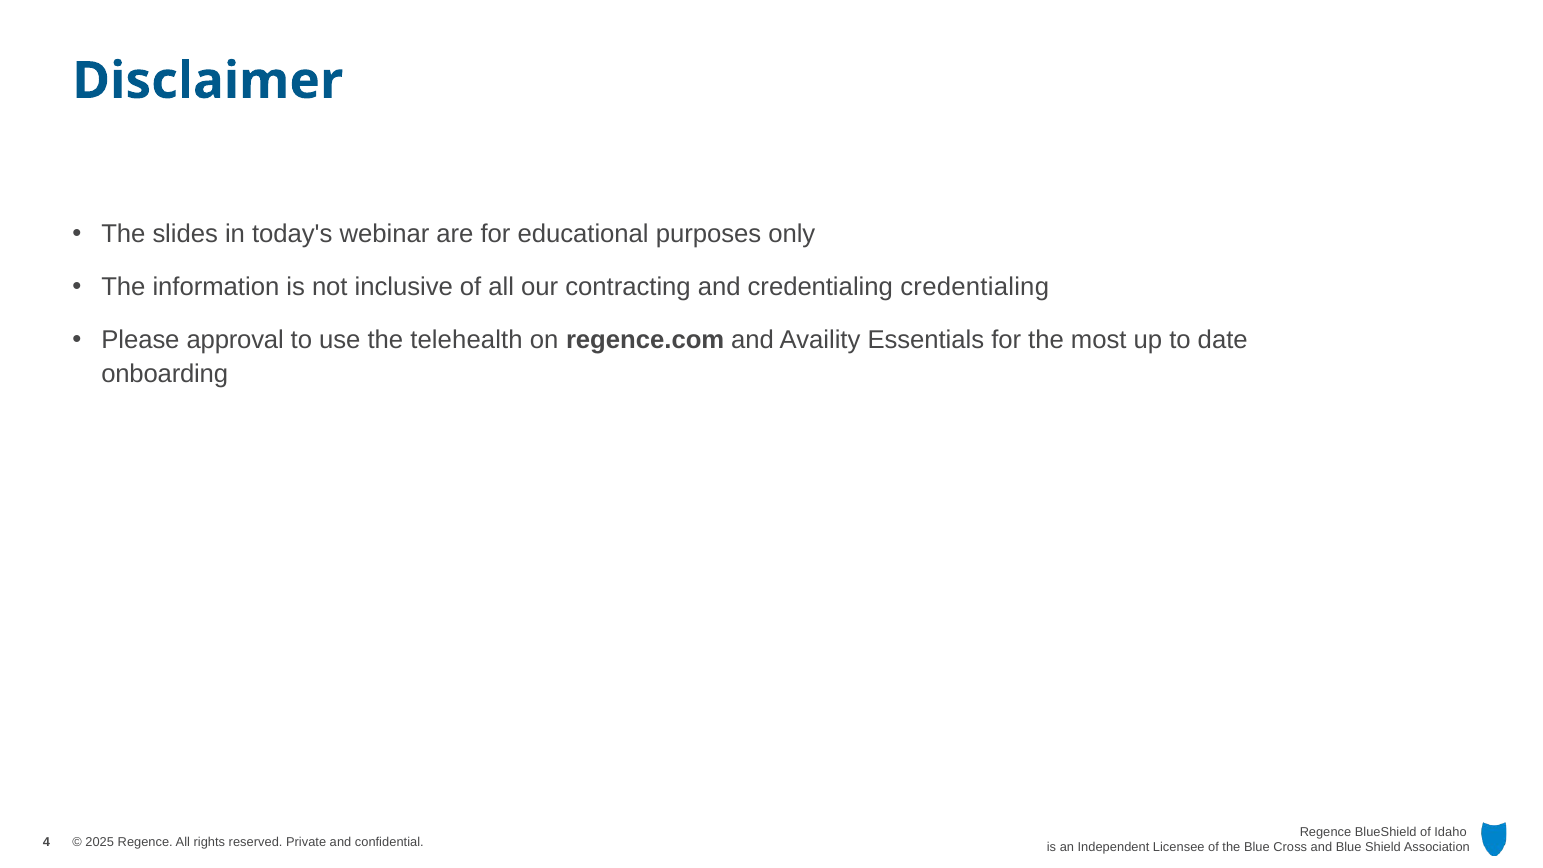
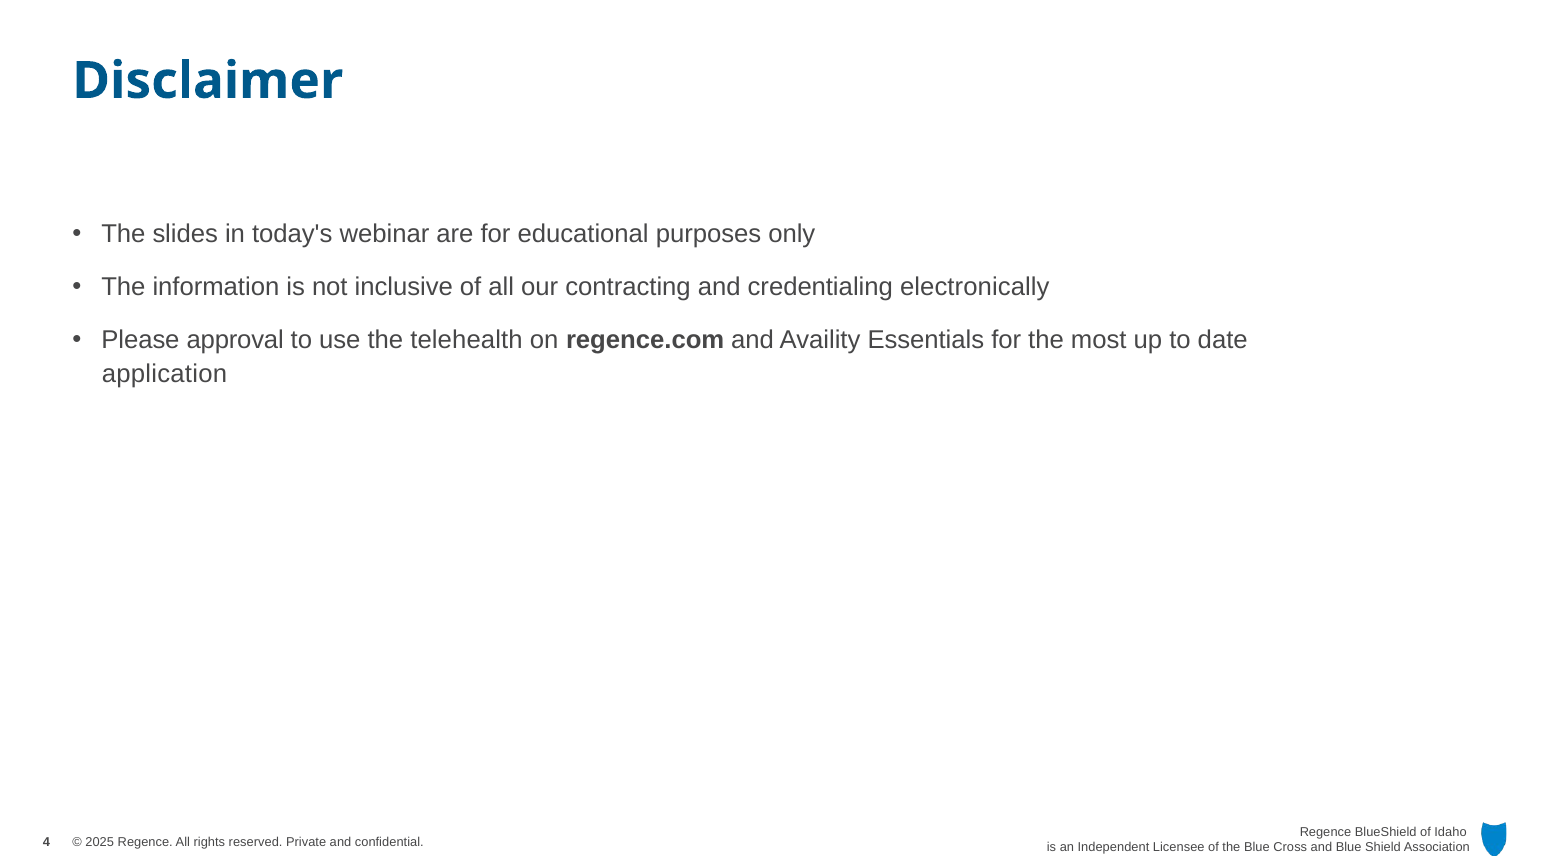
credentialing credentialing: credentialing -> electronically
onboarding: onboarding -> application
